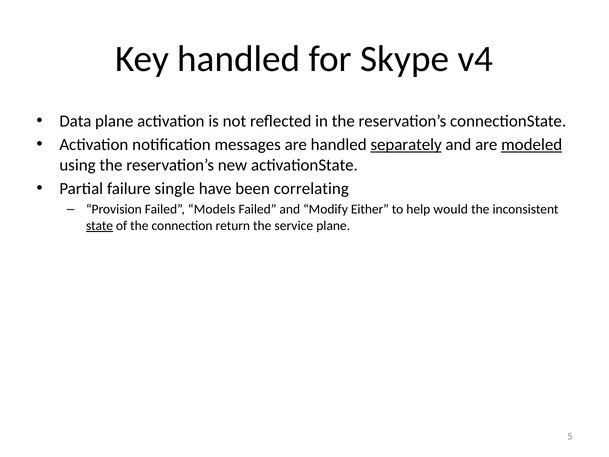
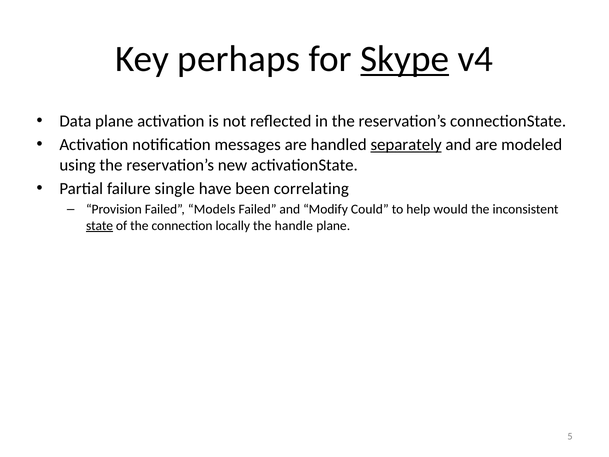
Key handled: handled -> perhaps
Skype underline: none -> present
modeled underline: present -> none
Either: Either -> Could
return: return -> locally
service: service -> handle
